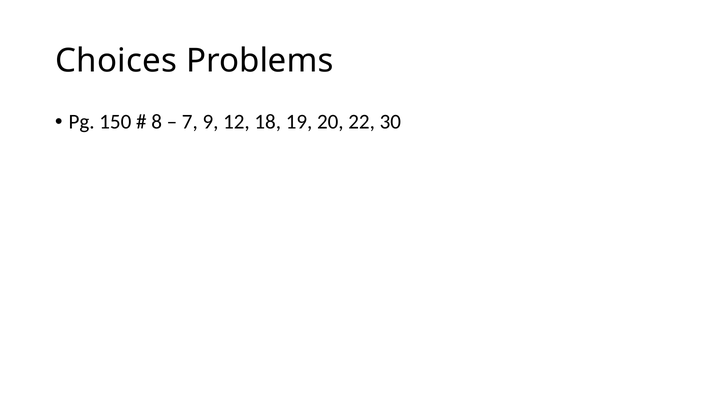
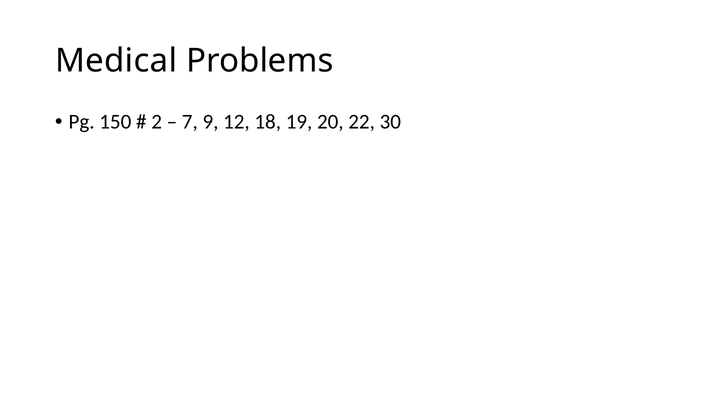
Choices: Choices -> Medical
8: 8 -> 2
